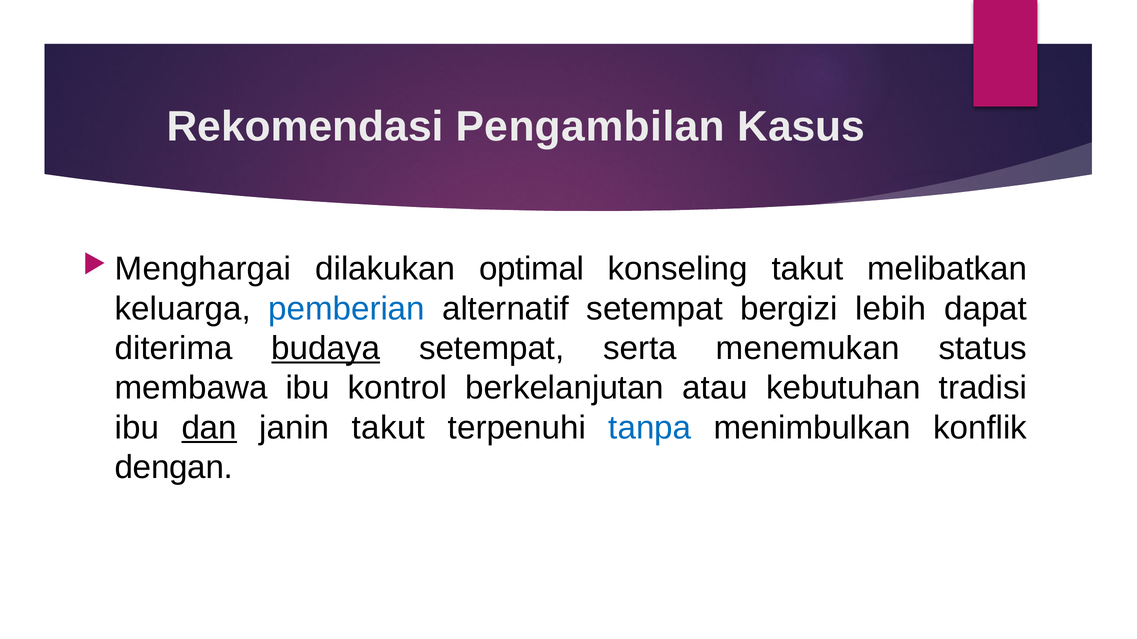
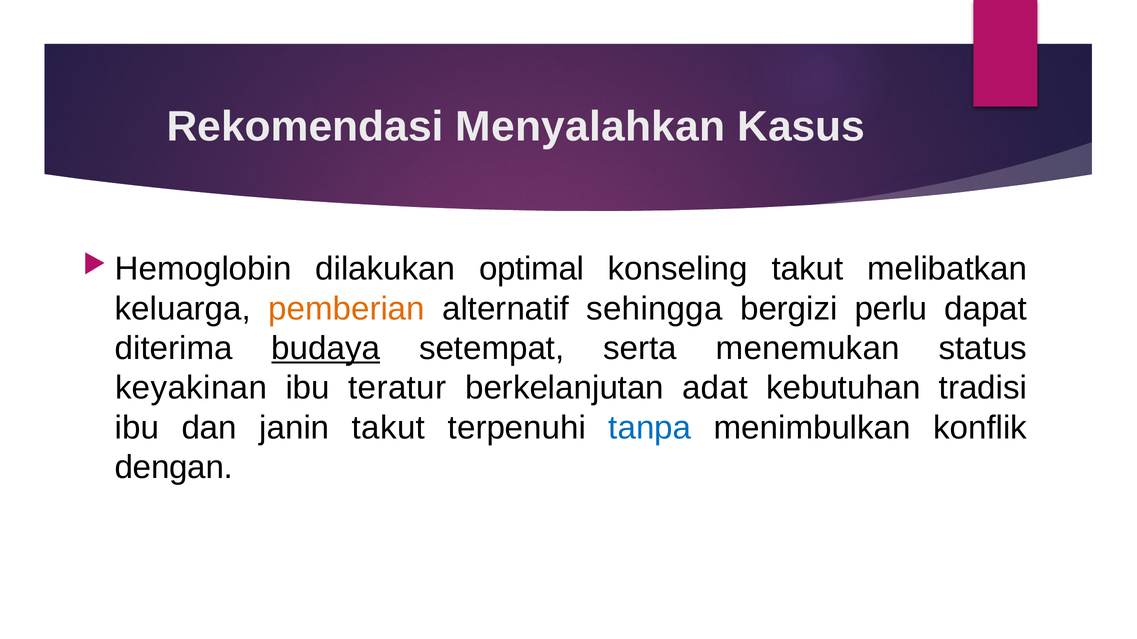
Pengambilan: Pengambilan -> Menyalahkan
Menghargai: Menghargai -> Hemoglobin
pemberian colour: blue -> orange
alternatif setempat: setempat -> sehingga
lebih: lebih -> perlu
membawa: membawa -> keyakinan
kontrol: kontrol -> teratur
atau: atau -> adat
dan underline: present -> none
